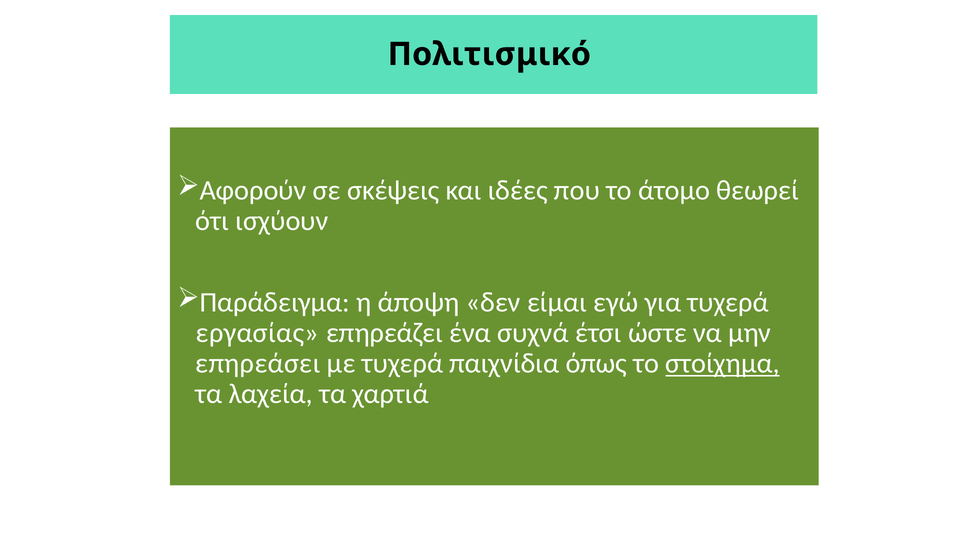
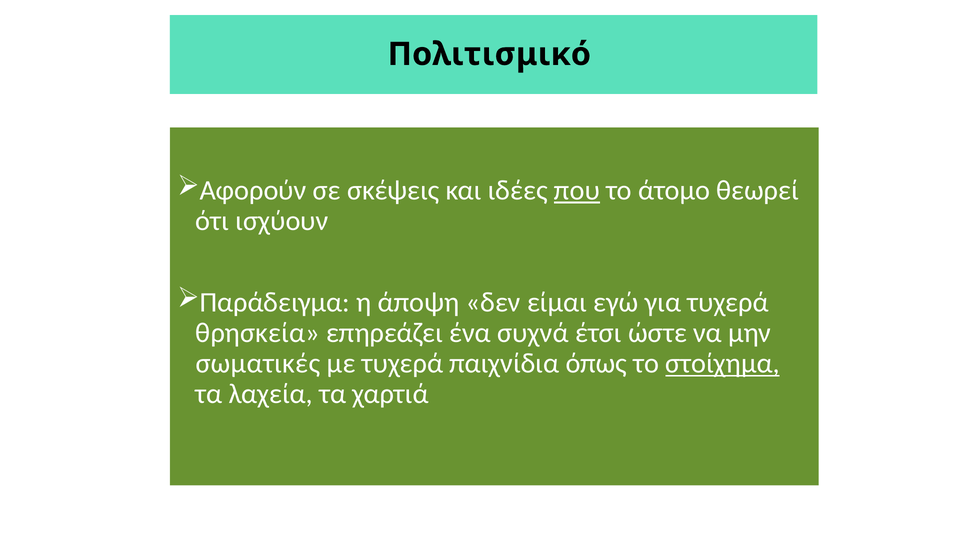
που underline: none -> present
εργασίας: εργασίας -> θρησκεία
επηρεάσει: επηρεάσει -> σωματικές
